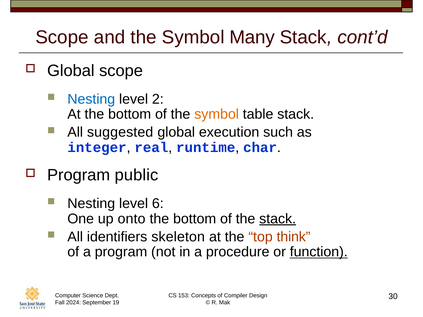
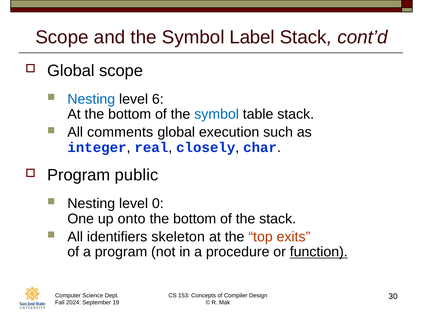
Many: Many -> Label
2: 2 -> 6
symbol at (217, 114) colour: orange -> blue
suggested: suggested -> comments
runtime: runtime -> closely
6: 6 -> 0
stack at (278, 219) underline: present -> none
think: think -> exits
